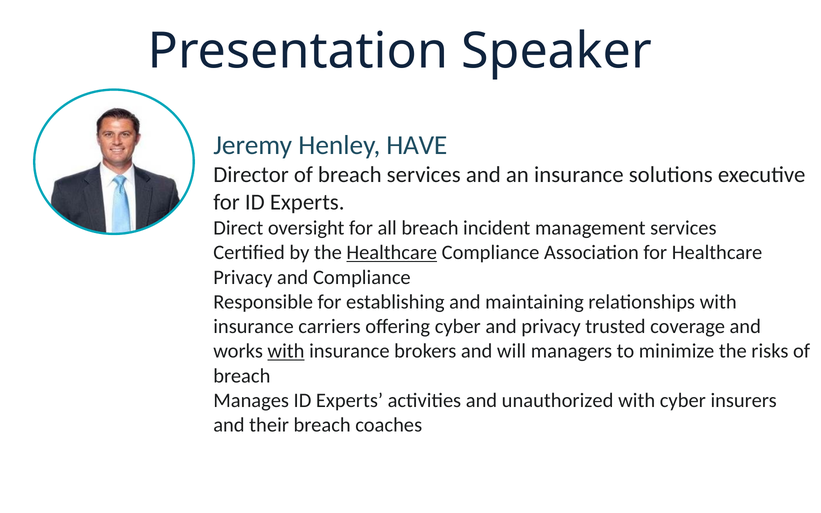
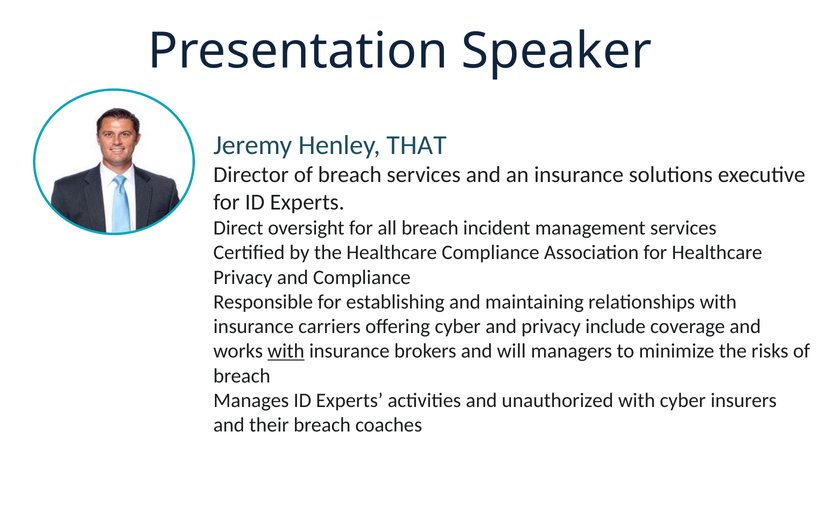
HAVE: HAVE -> THAT
Healthcare at (392, 253) underline: present -> none
trusted: trusted -> include
